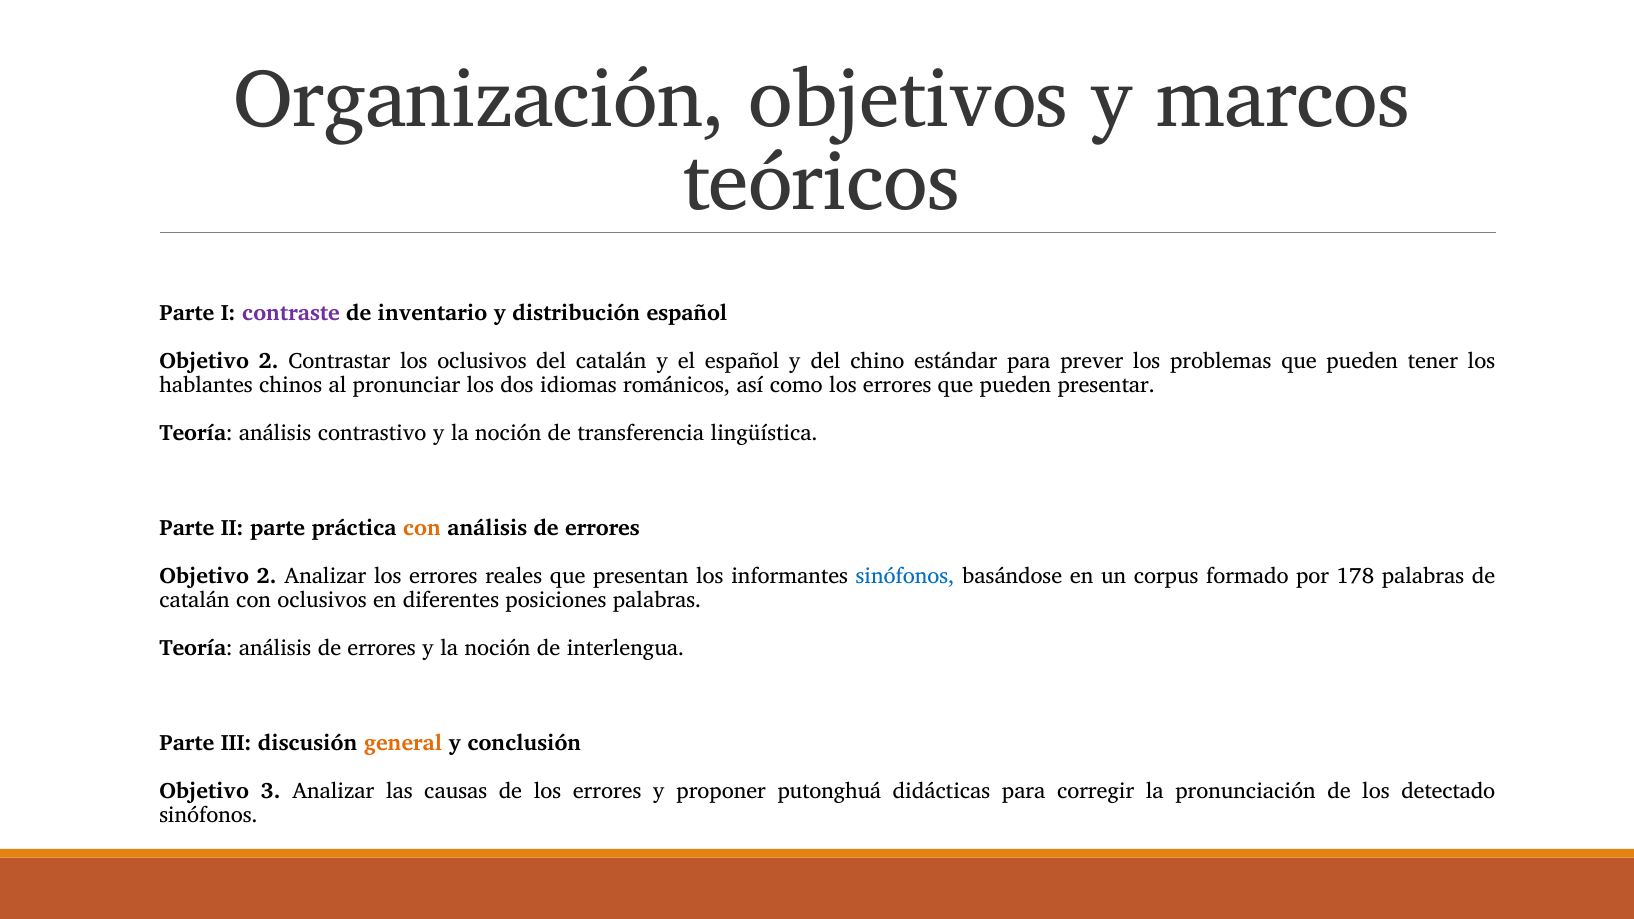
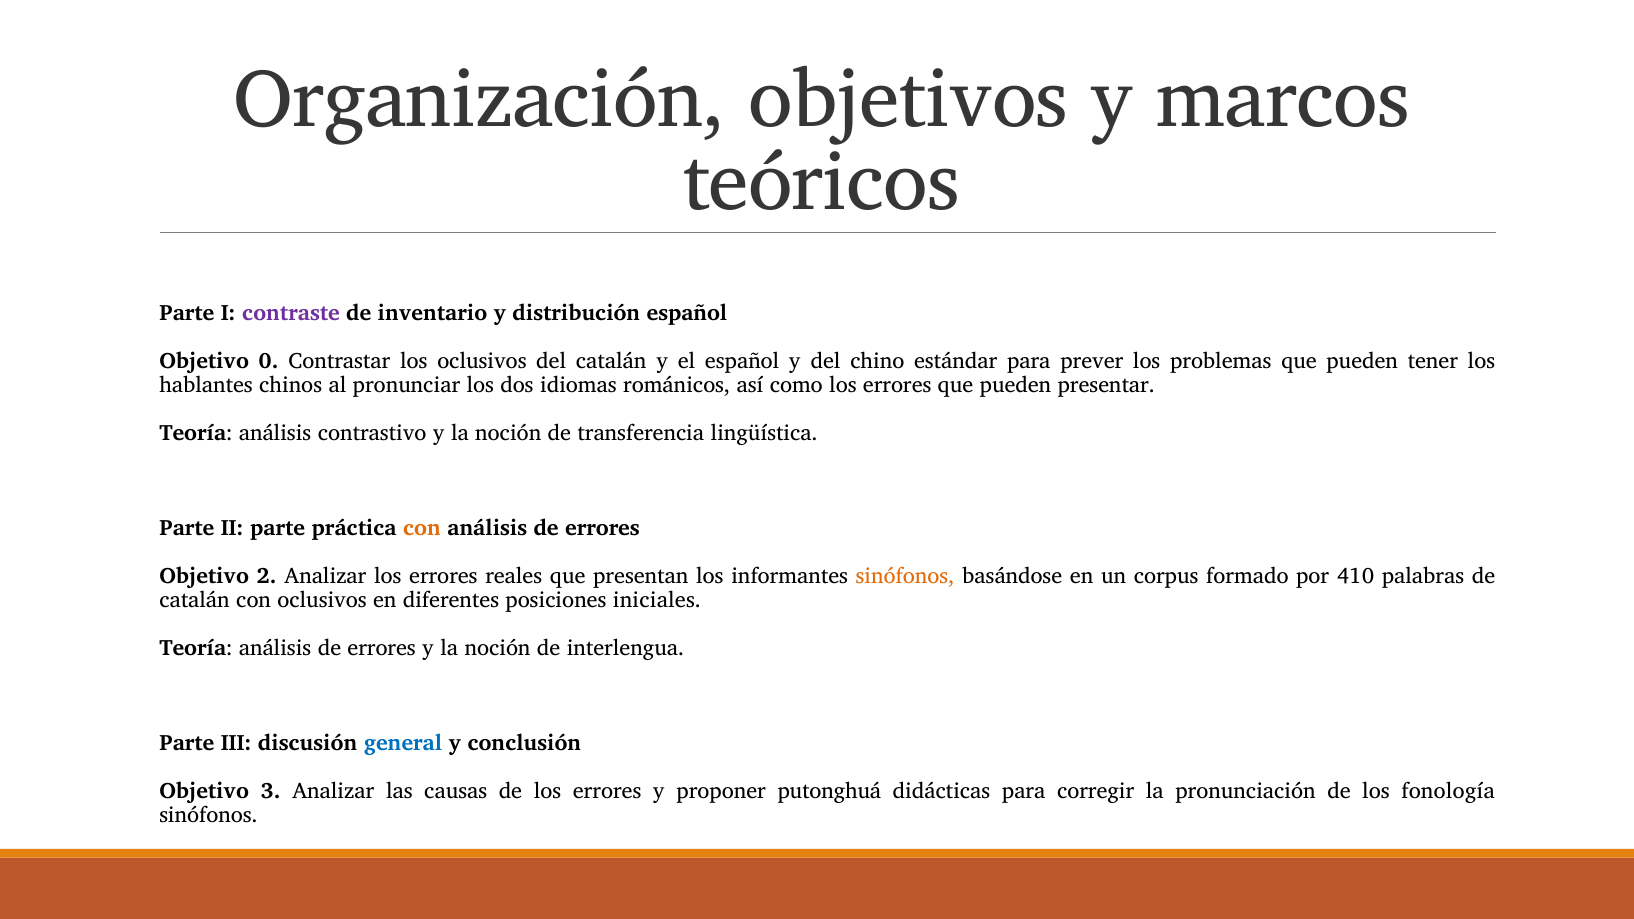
2 at (269, 361): 2 -> 0
sinófonos at (905, 576) colour: blue -> orange
178: 178 -> 410
posiciones palabras: palabras -> iniciales
general colour: orange -> blue
detectado: detectado -> fonología
